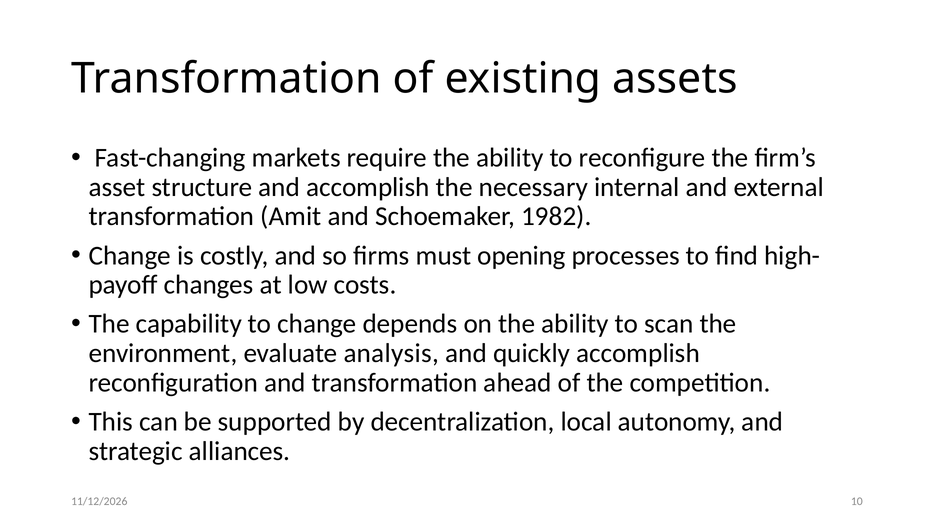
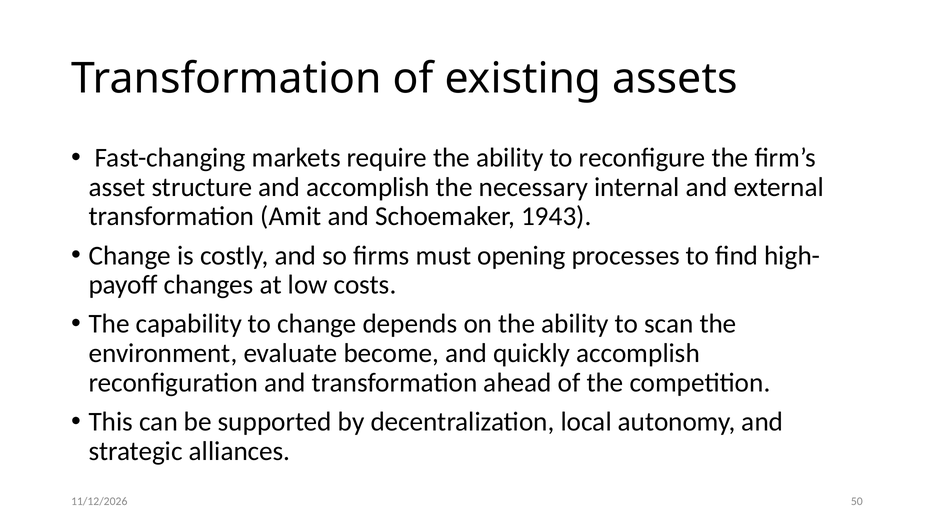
1982: 1982 -> 1943
analysis: analysis -> become
10: 10 -> 50
